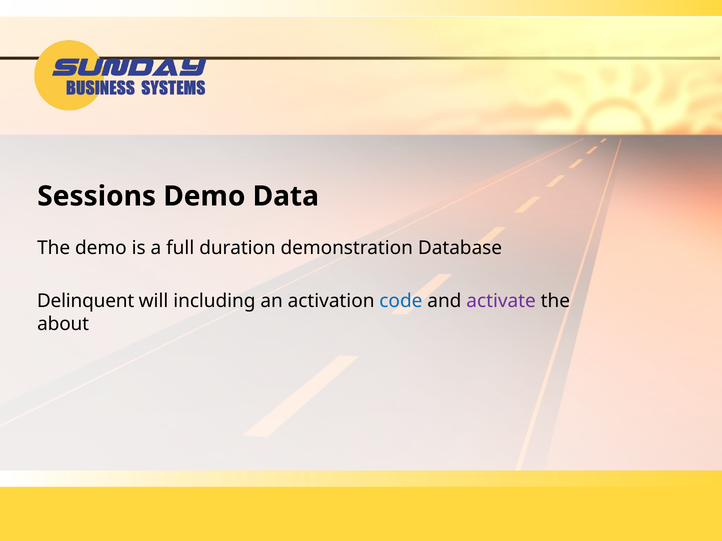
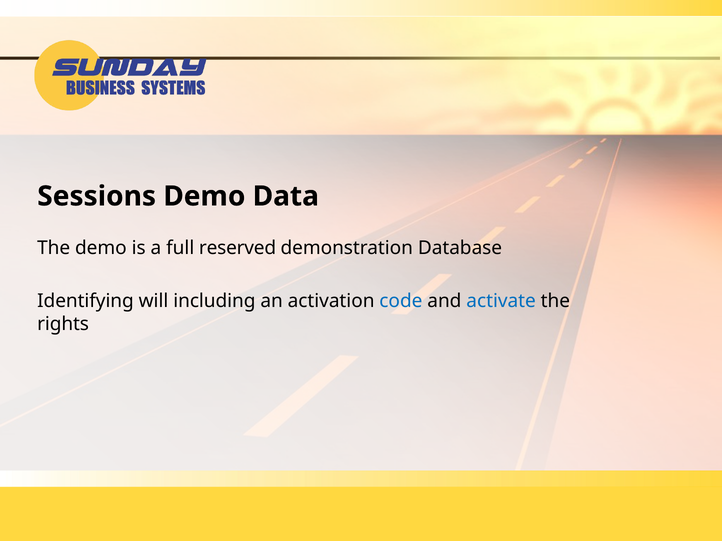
duration: duration -> reserved
Delinquent: Delinquent -> Identifying
activate colour: purple -> blue
about: about -> rights
